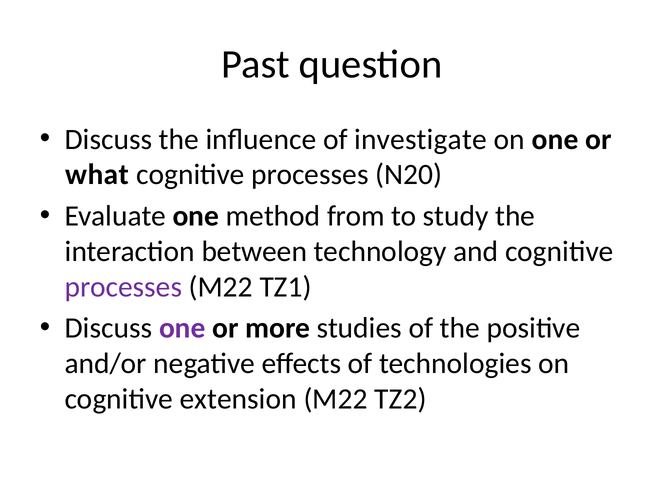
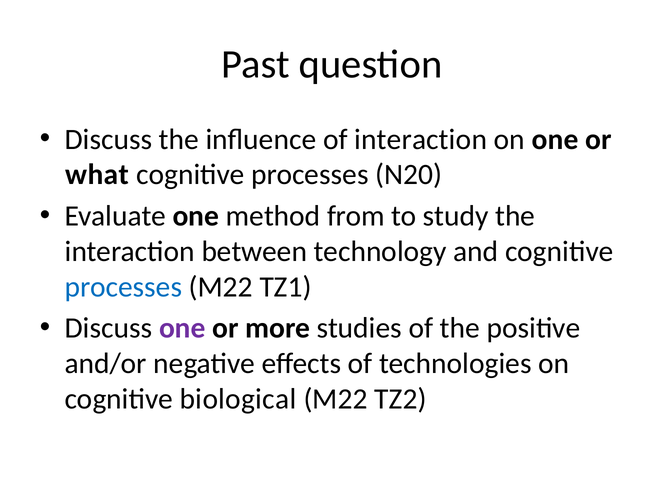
of investigate: investigate -> interaction
processes at (123, 287) colour: purple -> blue
extension: extension -> biological
